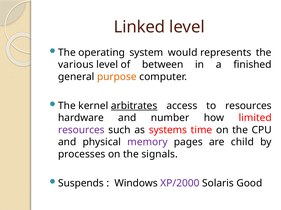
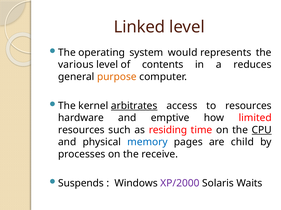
between: between -> contents
finished: finished -> reduces
number: number -> emptive
resources at (81, 130) colour: purple -> black
systems: systems -> residing
CPU underline: none -> present
memory colour: purple -> blue
signals: signals -> receive
Good: Good -> Waits
